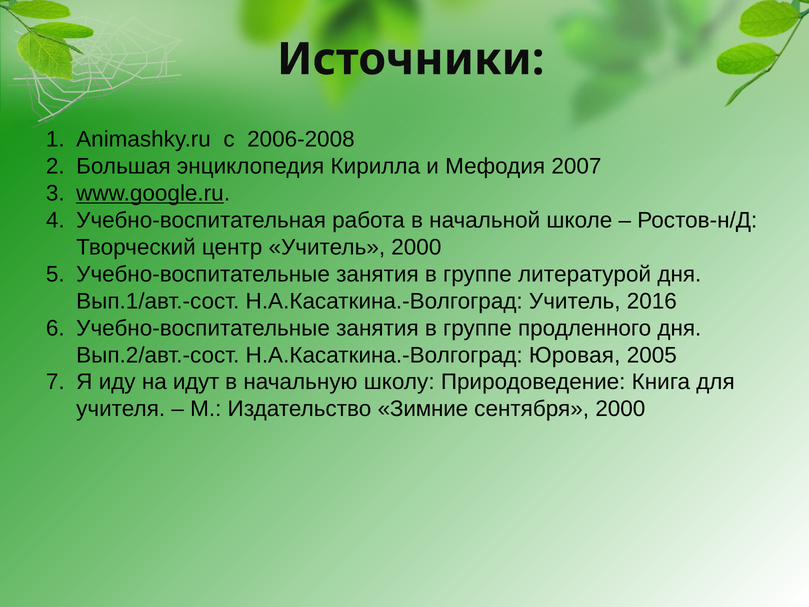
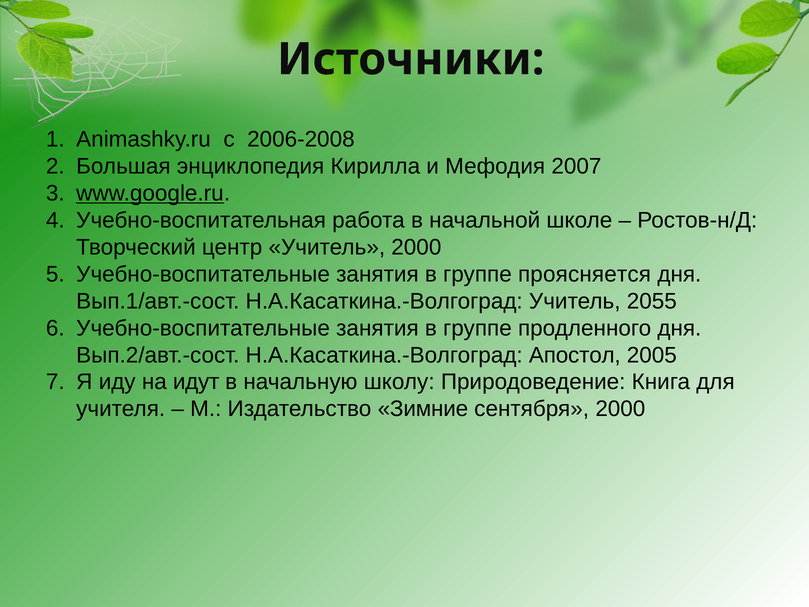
литературой: литературой -> проясняется
2016: 2016 -> 2055
Юровая: Юровая -> Апостол
